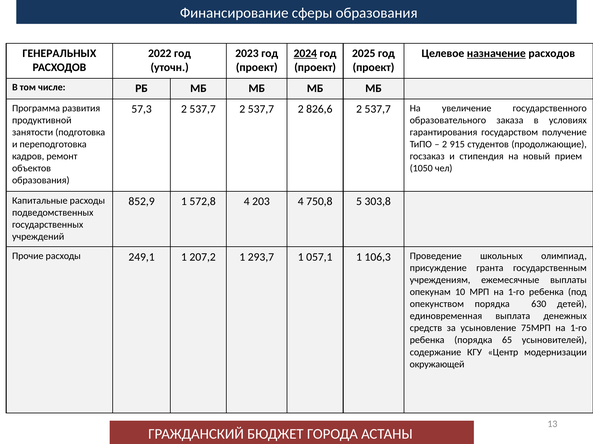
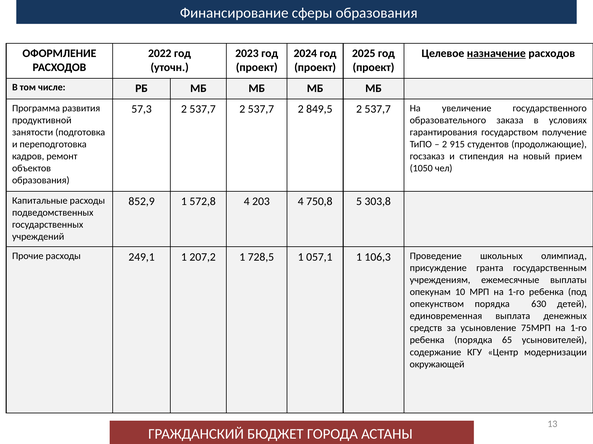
ГЕНЕРАЛЬНЫХ: ГЕНЕРАЛЬНЫХ -> ОФОРМЛЕНИЕ
2024 underline: present -> none
826,6: 826,6 -> 849,5
293,7: 293,7 -> 728,5
